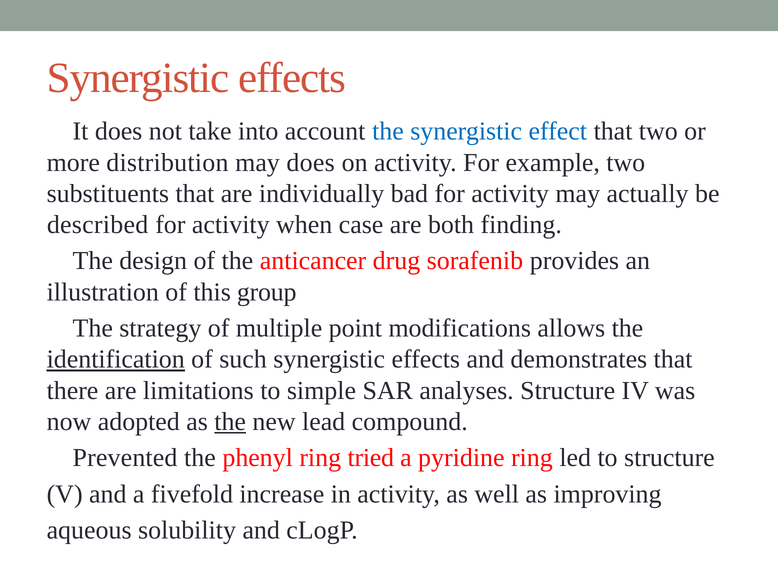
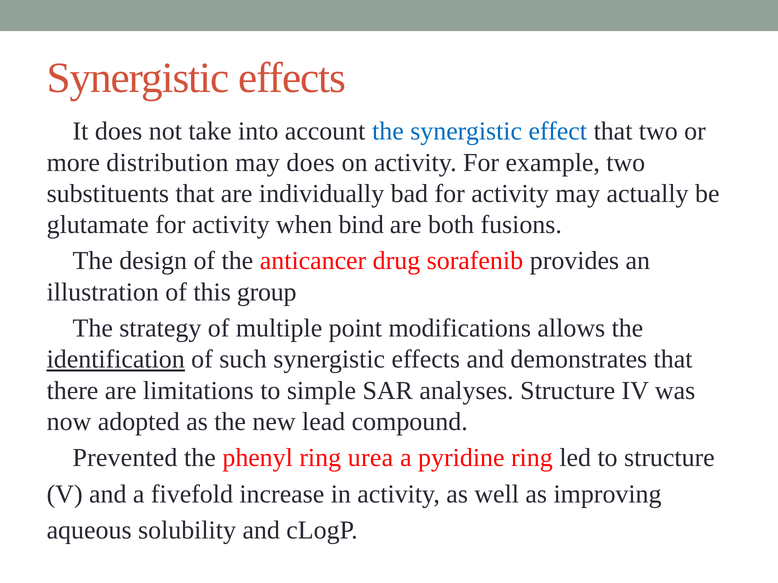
described: described -> glutamate
case: case -> bind
finding: finding -> fusions
the at (230, 422) underline: present -> none
tried: tried -> urea
